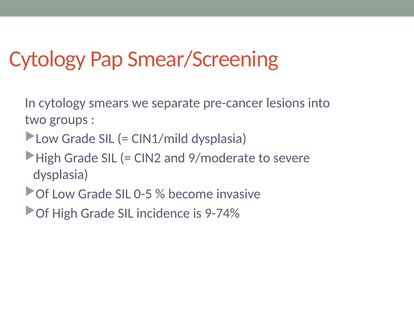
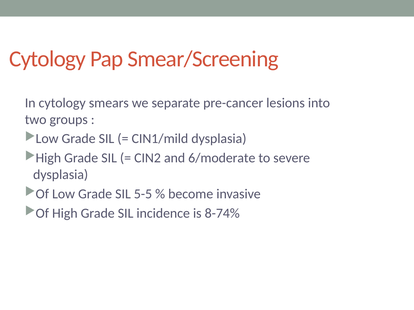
9/moderate: 9/moderate -> 6/moderate
0-5: 0-5 -> 5-5
9-74%: 9-74% -> 8-74%
